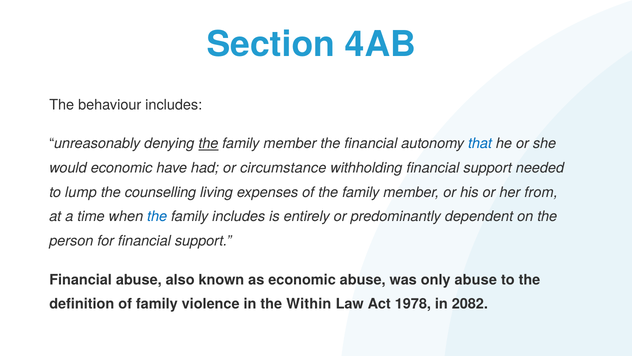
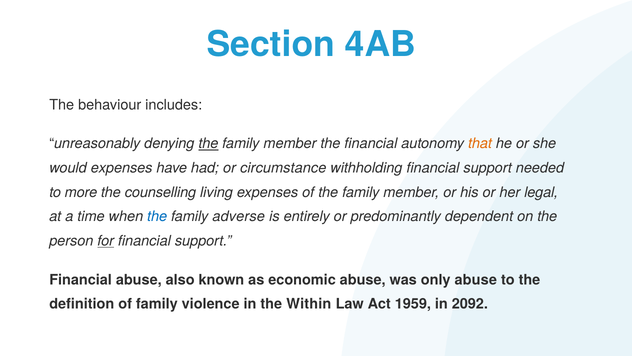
that colour: blue -> orange
would economic: economic -> expenses
lump: lump -> more
from: from -> legal
family includes: includes -> adverse
for underline: none -> present
1978: 1978 -> 1959
2082: 2082 -> 2092
